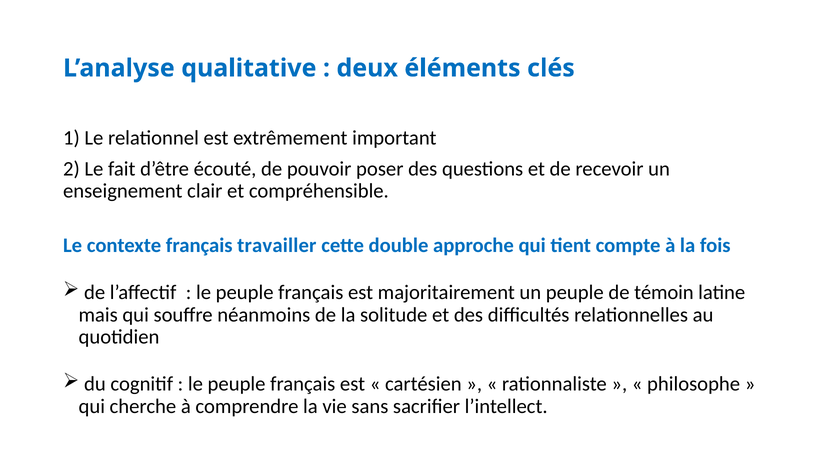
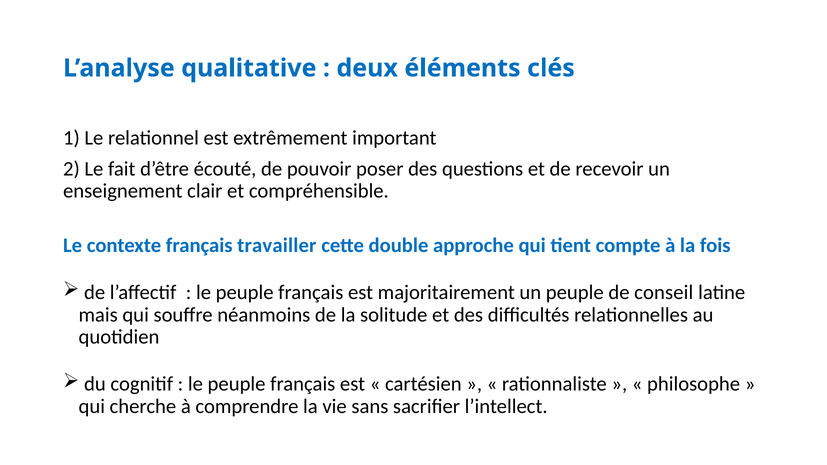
témoin: témoin -> conseil
